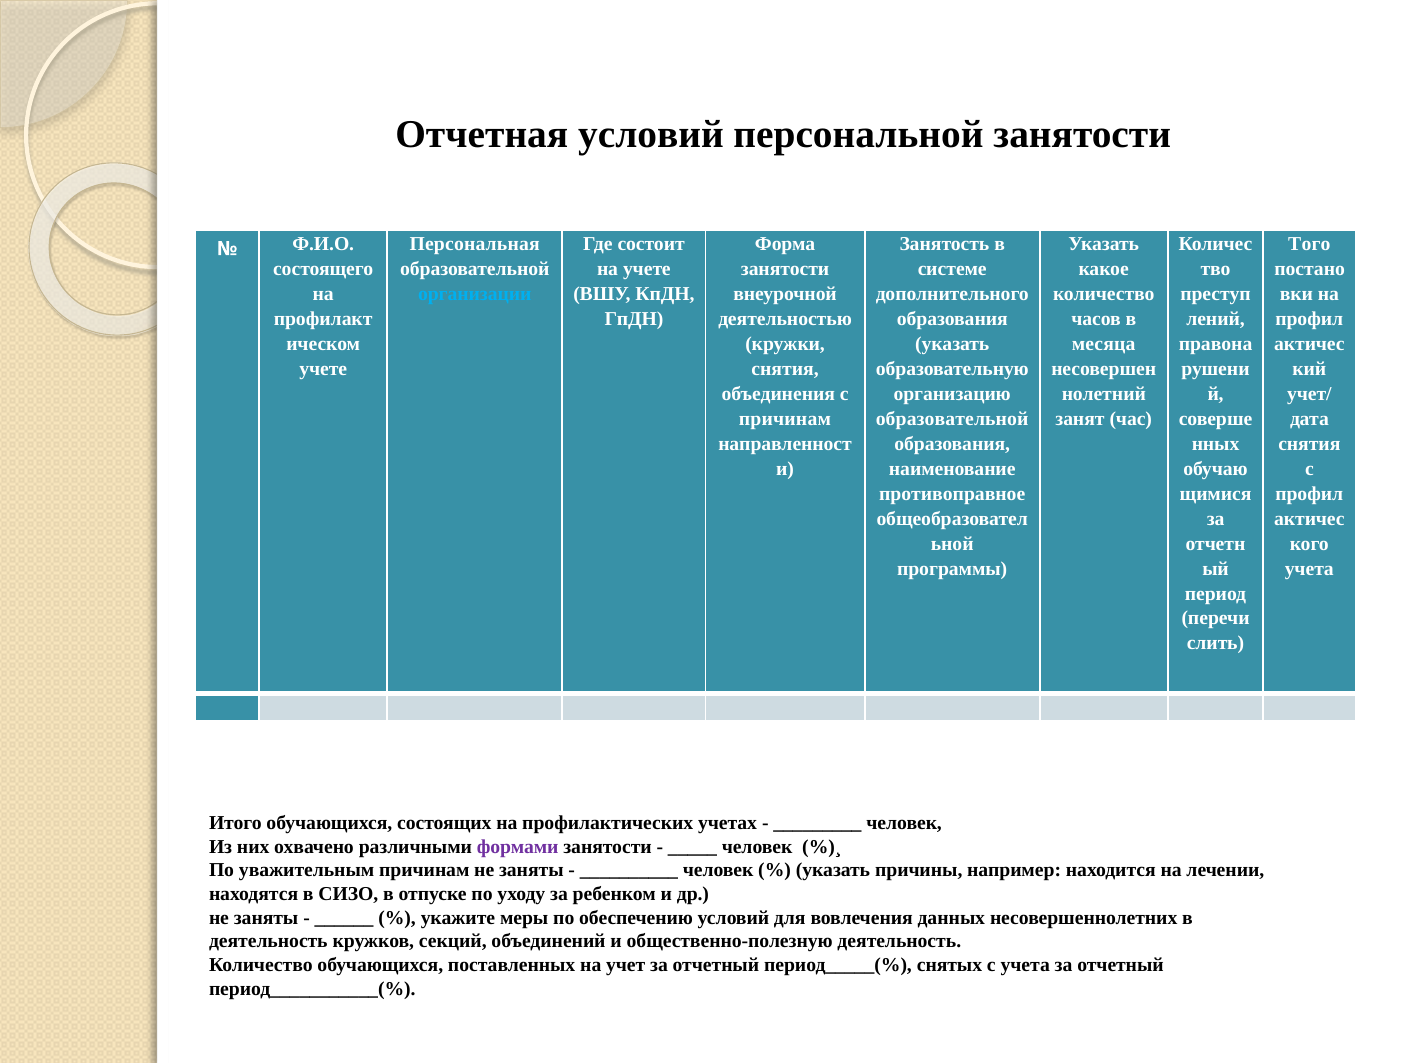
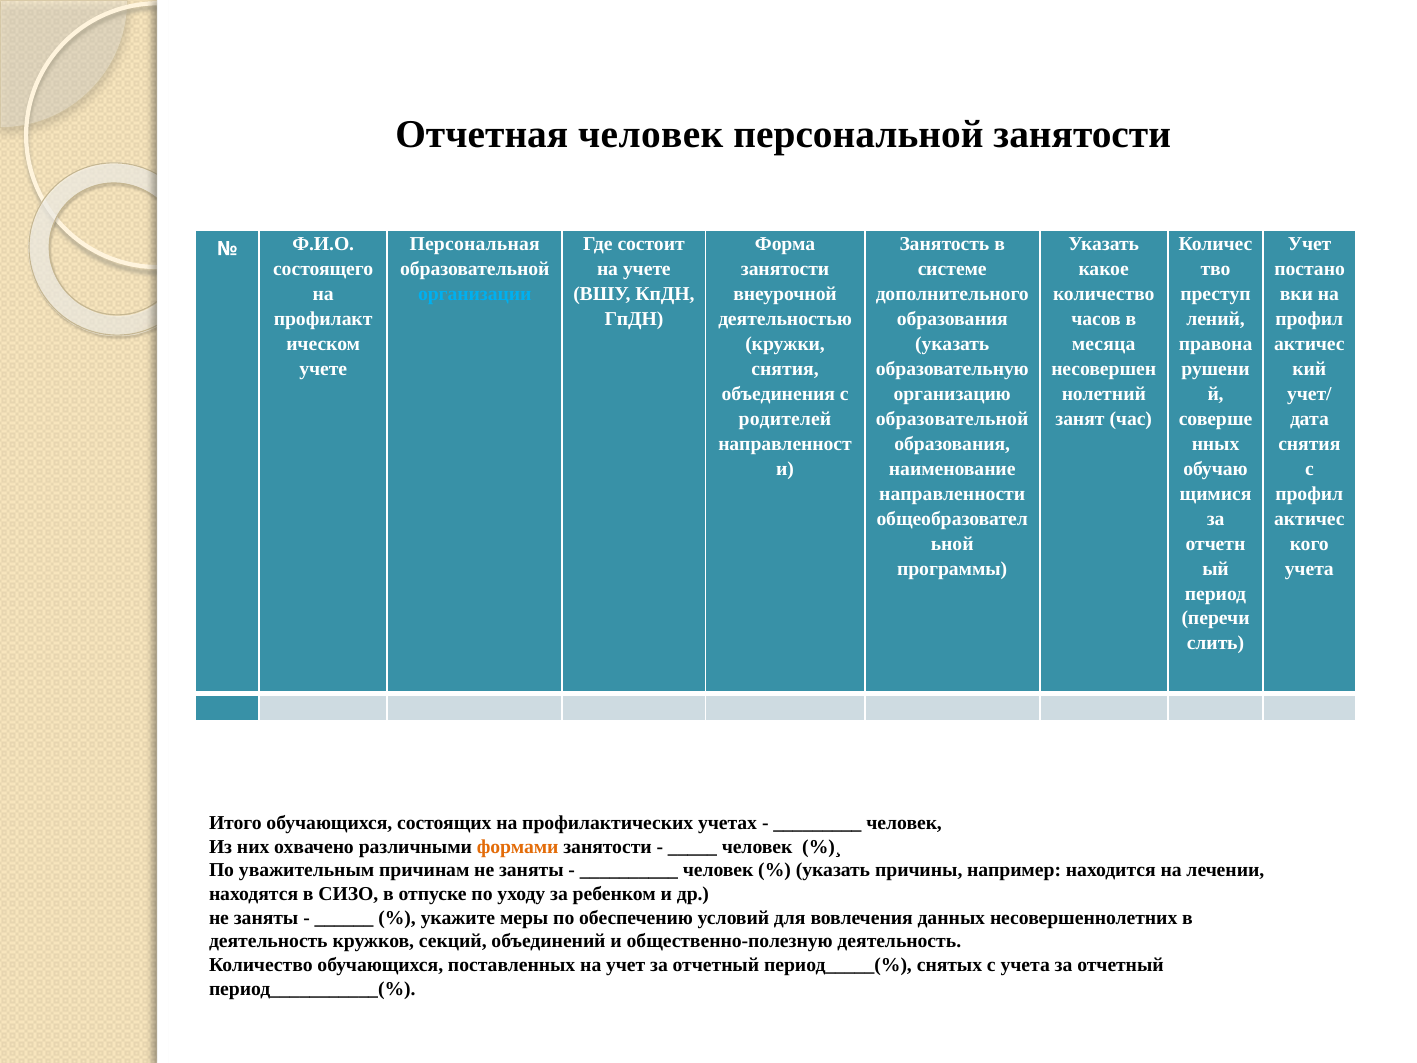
Отчетная условий: условий -> человек
Того at (1309, 244): Того -> Учет
причинам at (785, 419): причинам -> родителей
противоправное: противоправное -> направленности
формами colour: purple -> orange
